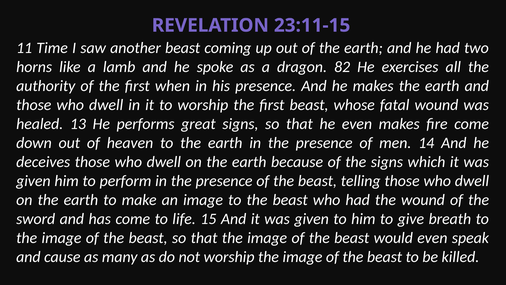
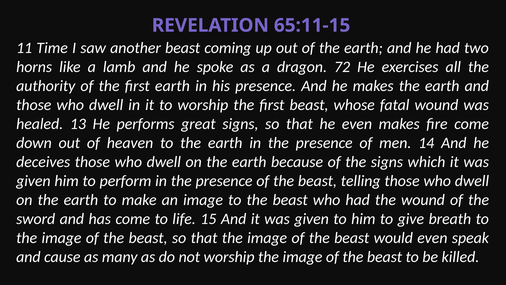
23:11-15: 23:11-15 -> 65:11-15
82: 82 -> 72
first when: when -> earth
